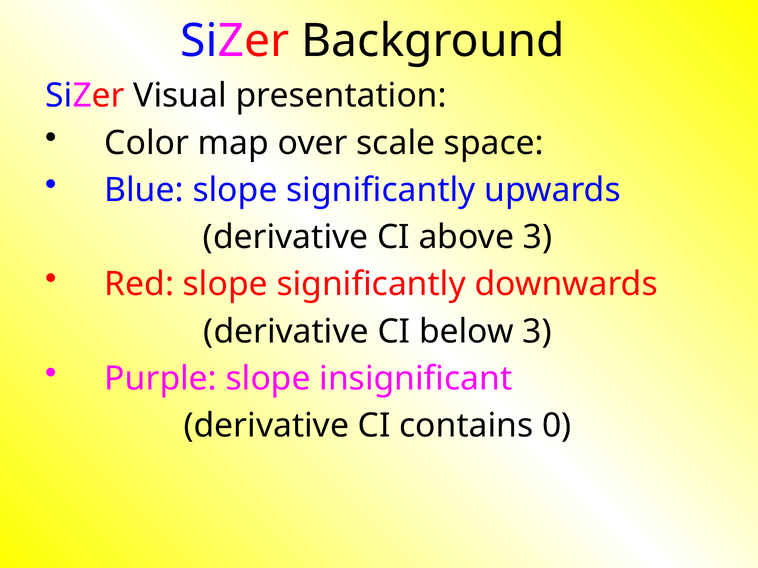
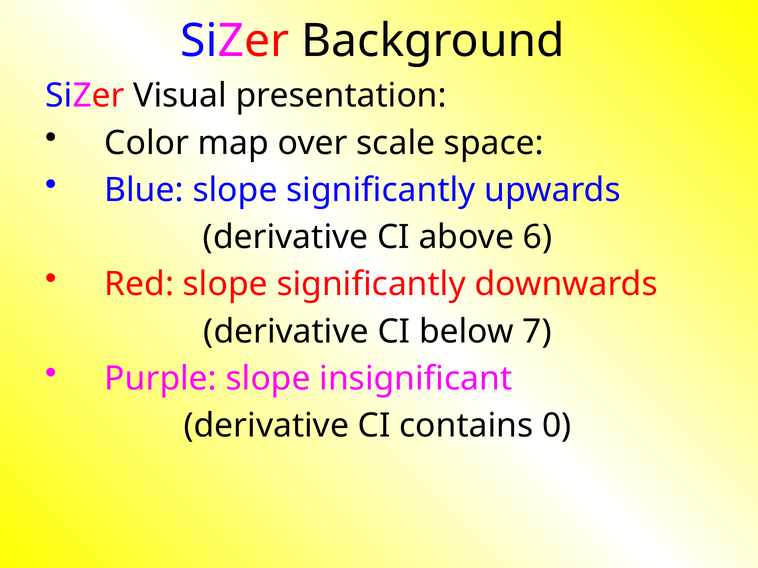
above 3: 3 -> 6
below 3: 3 -> 7
